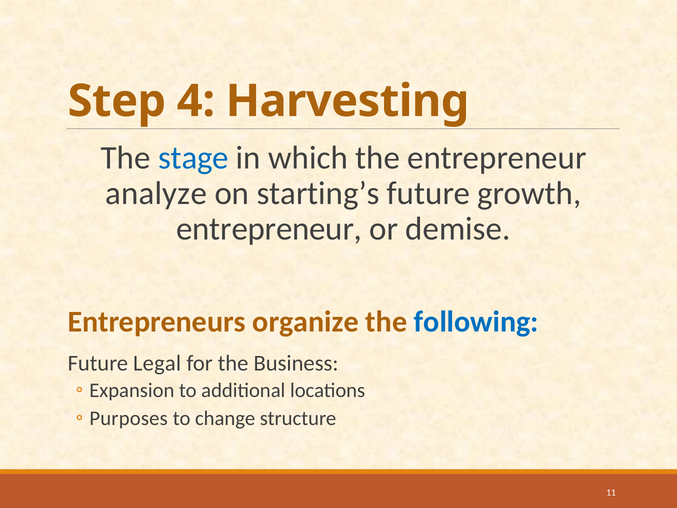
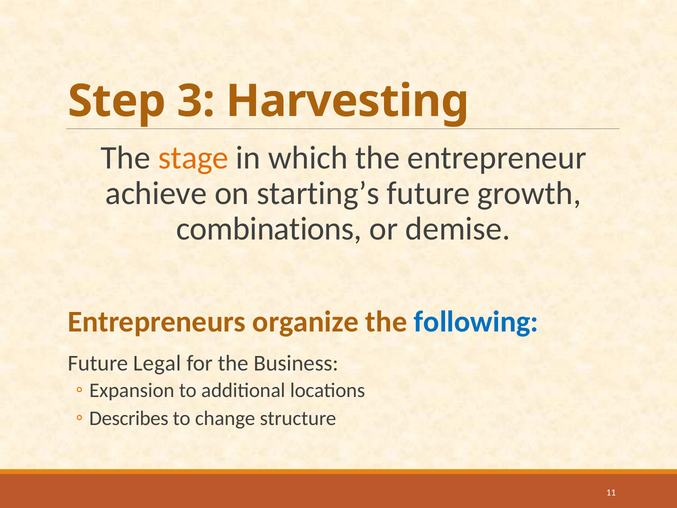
4: 4 -> 3
stage colour: blue -> orange
analyze: analyze -> achieve
entrepreneur at (269, 229): entrepreneur -> combinations
Purposes: Purposes -> Describes
